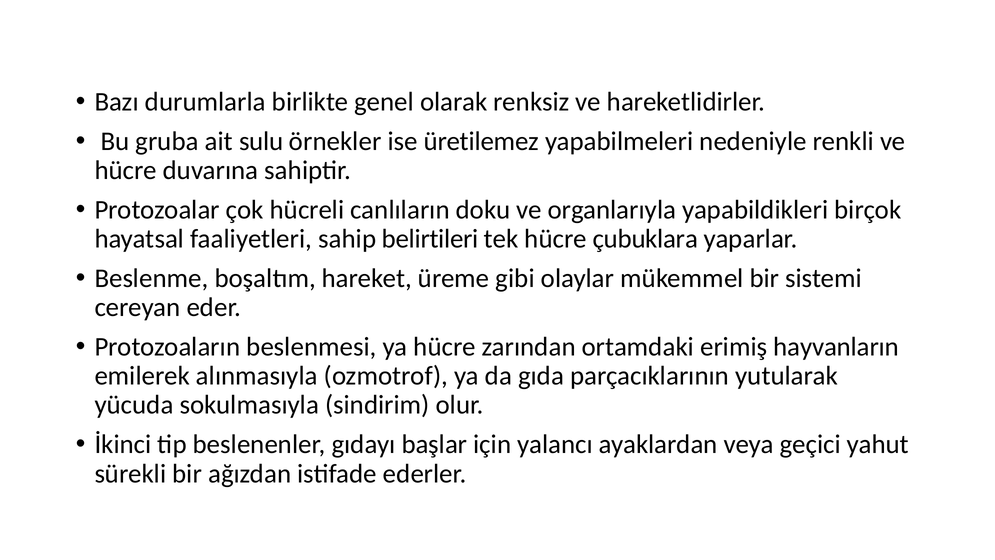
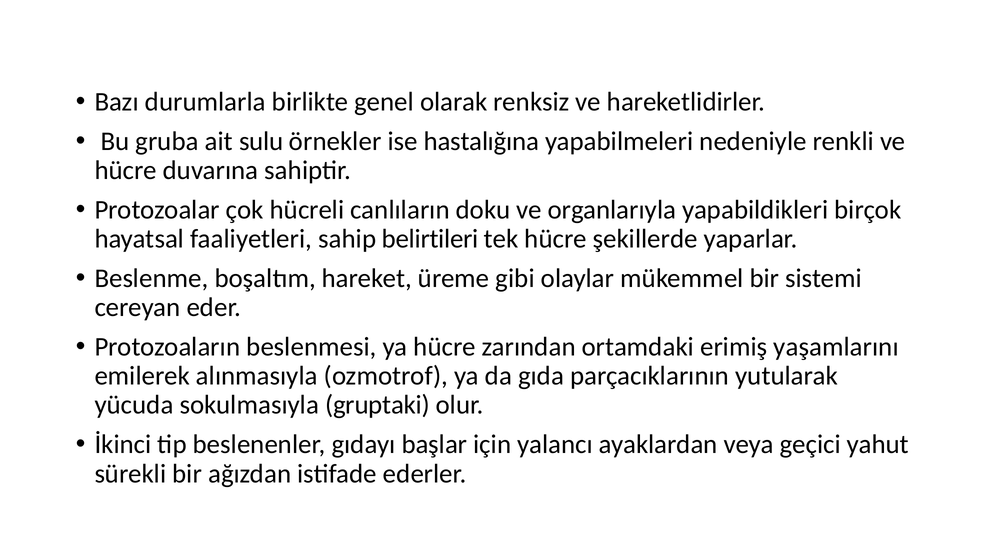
üretilemez: üretilemez -> hastalığına
çubuklara: çubuklara -> şekillerde
hayvanların: hayvanların -> yaşamlarını
sindirim: sindirim -> gruptaki
